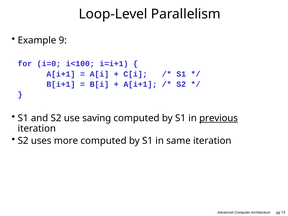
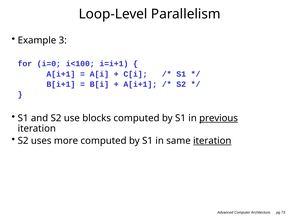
9: 9 -> 3
saving: saving -> blocks
iteration at (212, 141) underline: none -> present
